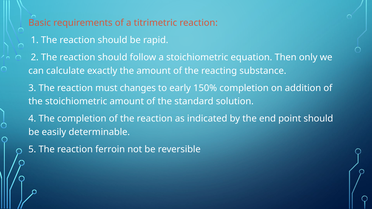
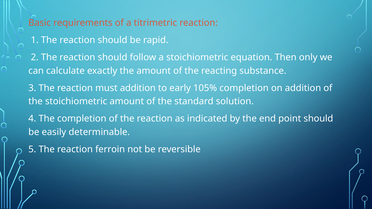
must changes: changes -> addition
150%: 150% -> 105%
